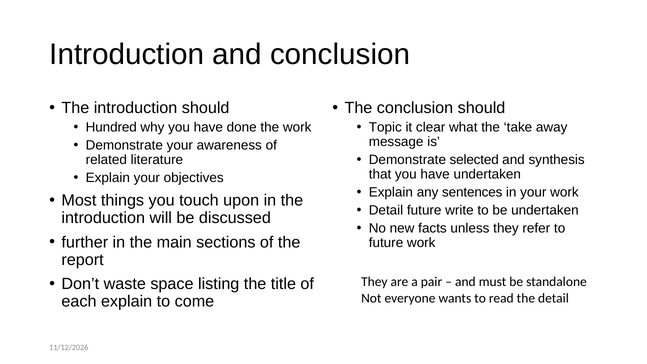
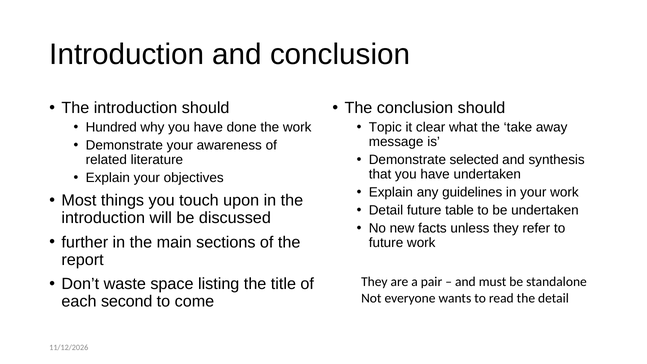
sentences: sentences -> guidelines
write: write -> table
each explain: explain -> second
